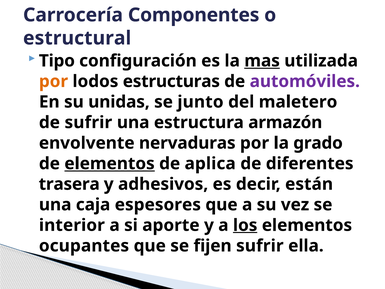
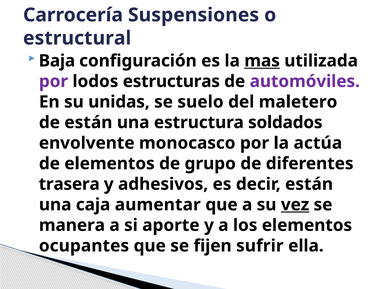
Componentes: Componentes -> Suspensiones
Tipo: Tipo -> Baja
por at (53, 81) colour: orange -> purple
junto: junto -> suelo
de sufrir: sufrir -> están
armazón: armazón -> soldados
nervaduras: nervaduras -> monocasco
grado: grado -> actúa
elementos at (110, 163) underline: present -> none
aplica: aplica -> grupo
espesores: espesores -> aumentar
vez underline: none -> present
interior: interior -> manera
los underline: present -> none
